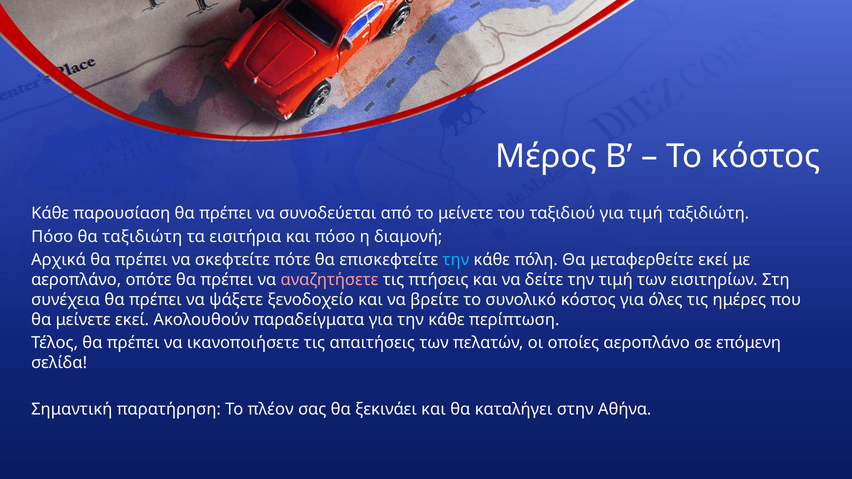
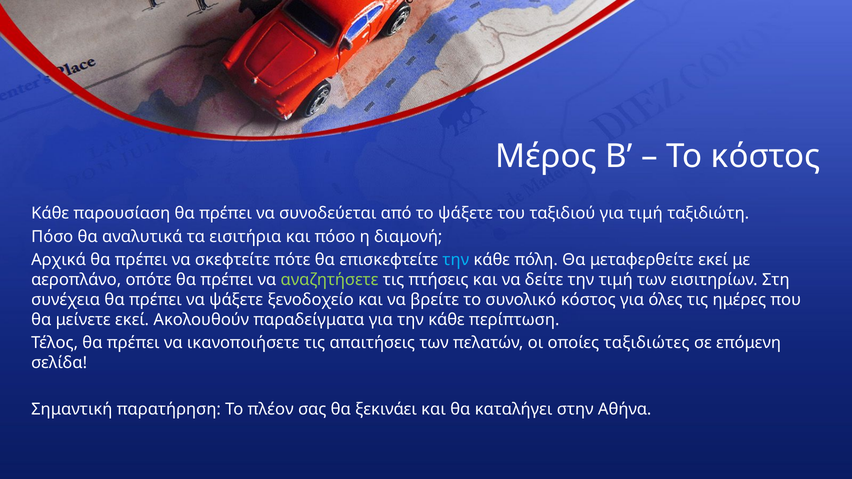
το μείνετε: μείνετε -> ψάξετε
θα ταξιδιώτη: ταξιδιώτη -> αναλυτικά
αναζητήσετε colour: pink -> light green
οποίες αεροπλάνο: αεροπλάνο -> ταξιδιώτες
